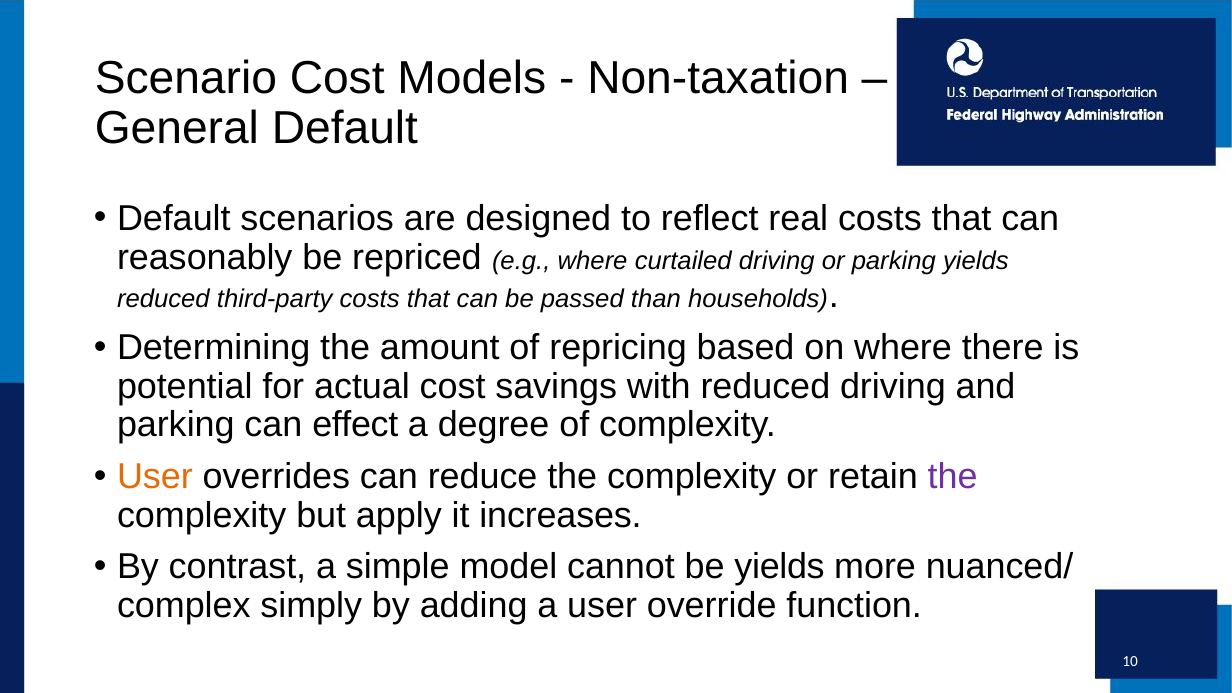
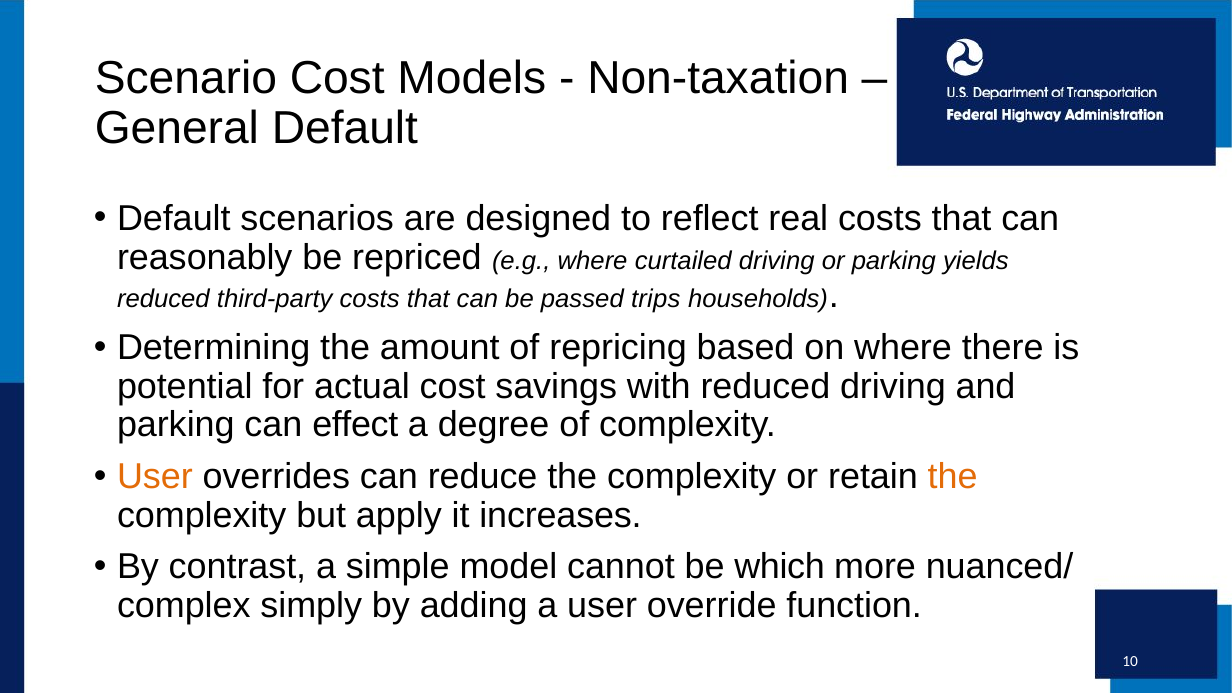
than: than -> trips
the at (953, 477) colour: purple -> orange
be yields: yields -> which
